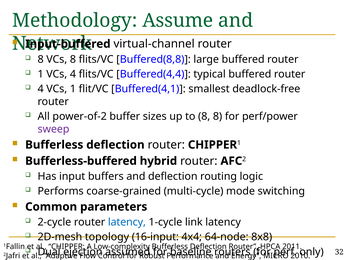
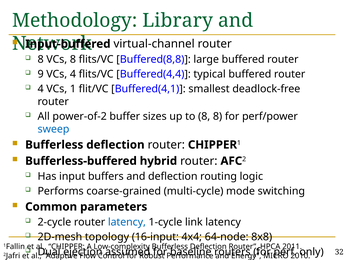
Assume: Assume -> Library
1 at (41, 74): 1 -> 9
sweep colour: purple -> blue
